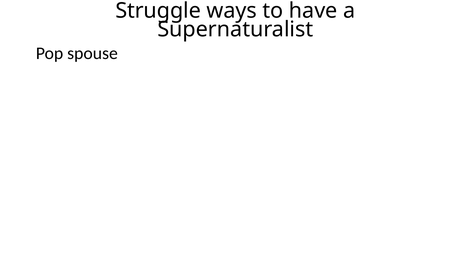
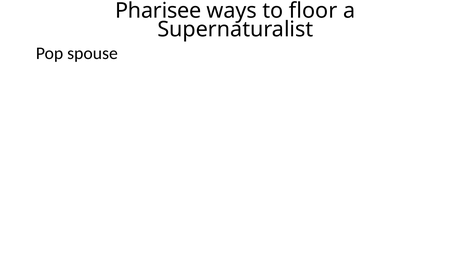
Struggle: Struggle -> Pharisee
have: have -> floor
